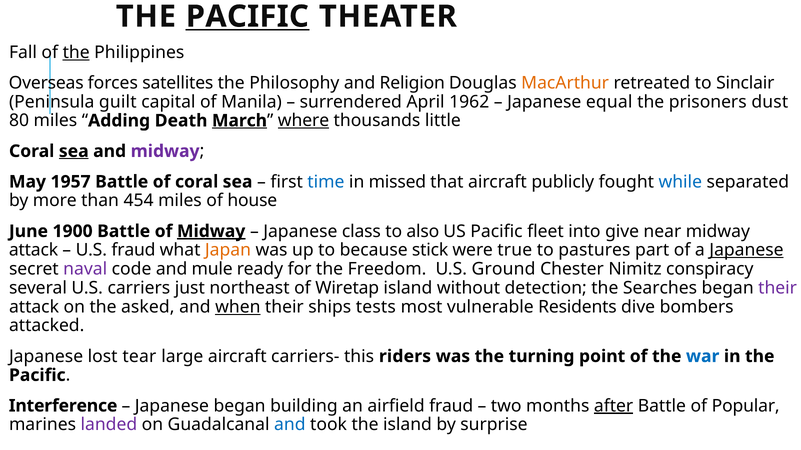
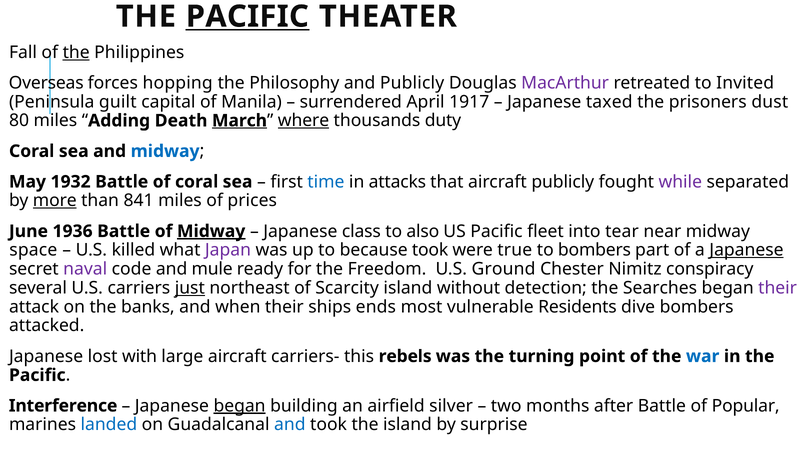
satellites: satellites -> hopping
and Religion: Religion -> Publicly
MacArthur colour: orange -> purple
Sinclair: Sinclair -> Invited
1962: 1962 -> 1917
equal: equal -> taxed
little: little -> duty
sea at (74, 151) underline: present -> none
midway at (165, 151) colour: purple -> blue
1957: 1957 -> 1932
missed: missed -> attacks
while colour: blue -> purple
more underline: none -> present
454: 454 -> 841
house: house -> prices
1900: 1900 -> 1936
give: give -> tear
attack at (34, 250): attack -> space
U.S fraud: fraud -> killed
Japan colour: orange -> purple
because stick: stick -> took
to pastures: pastures -> bombers
just underline: none -> present
Wiretap: Wiretap -> Scarcity
asked: asked -> banks
when underline: present -> none
tests: tests -> ends
tear: tear -> with
riders: riders -> rebels
began at (240, 406) underline: none -> present
airfield fraud: fraud -> silver
after underline: present -> none
landed colour: purple -> blue
